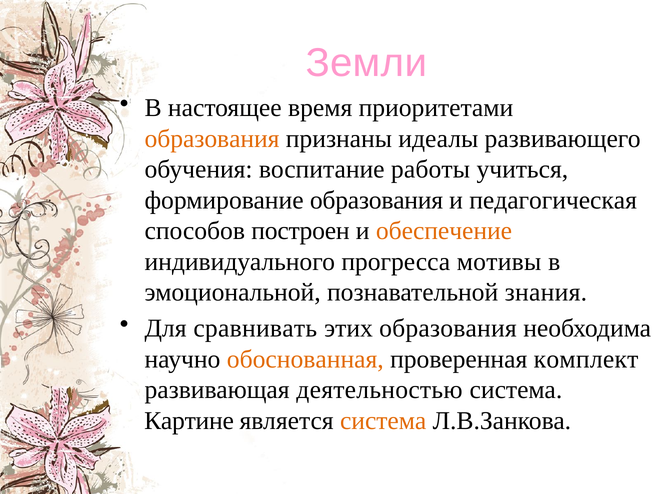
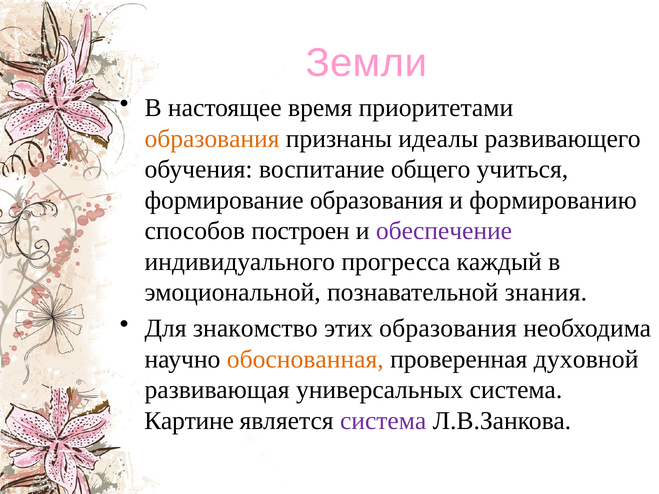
работы: работы -> общего
педагогическая: педагогическая -> формированию
обеспечение colour: orange -> purple
мотивы: мотивы -> каждый
сравнивать: сравнивать -> знакомство
комплект: комплект -> духовной
деятельностью: деятельностью -> универсальных
система at (383, 421) colour: orange -> purple
